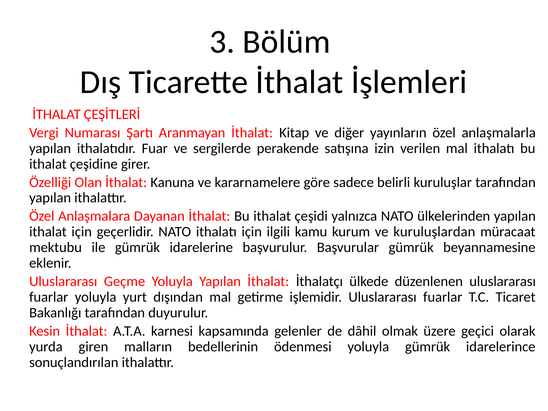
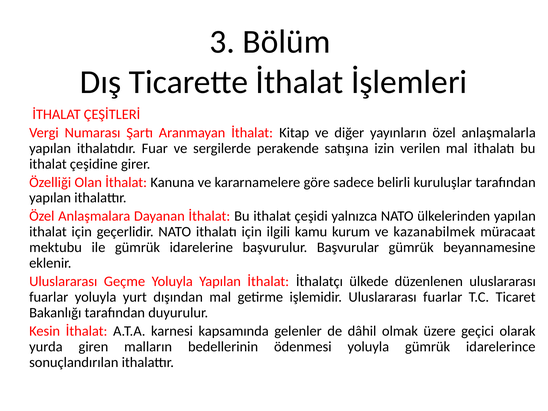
kuruluşlardan: kuruluşlardan -> kazanabilmek
